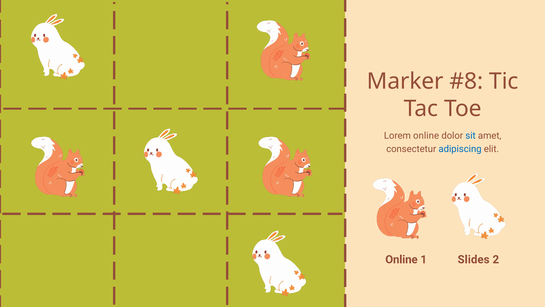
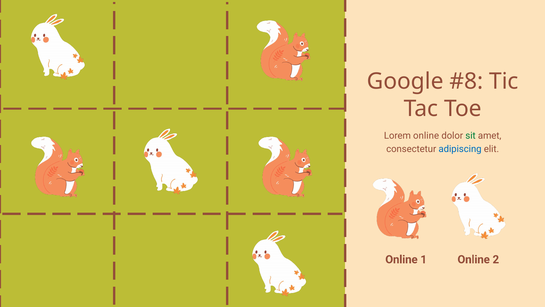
Marker: Marker -> Google
sit colour: blue -> green
1 Slides: Slides -> Online
